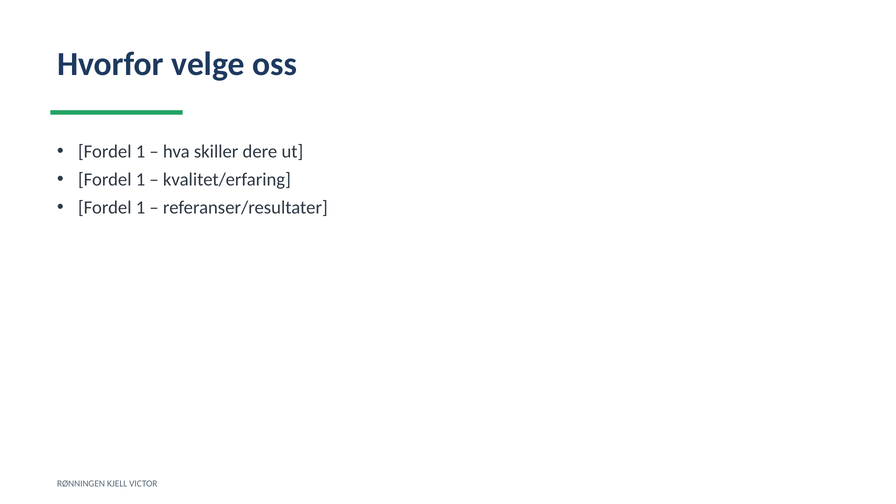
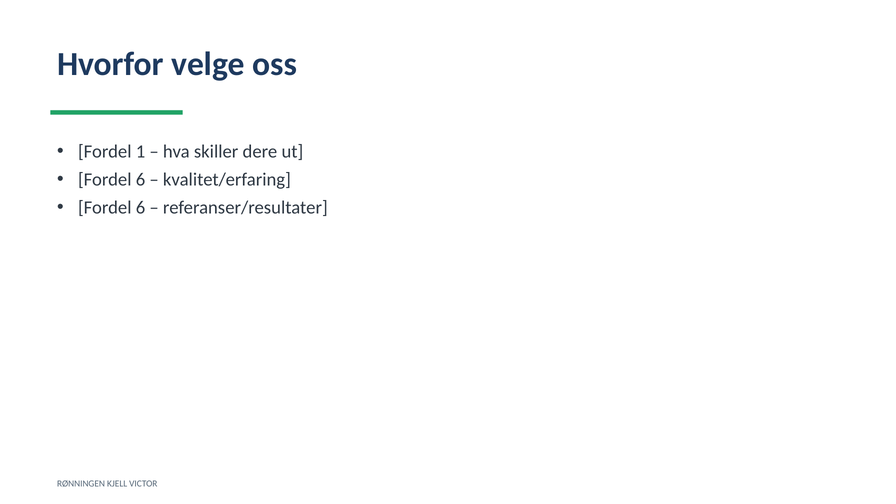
1 at (141, 180): 1 -> 6
1 at (141, 208): 1 -> 6
